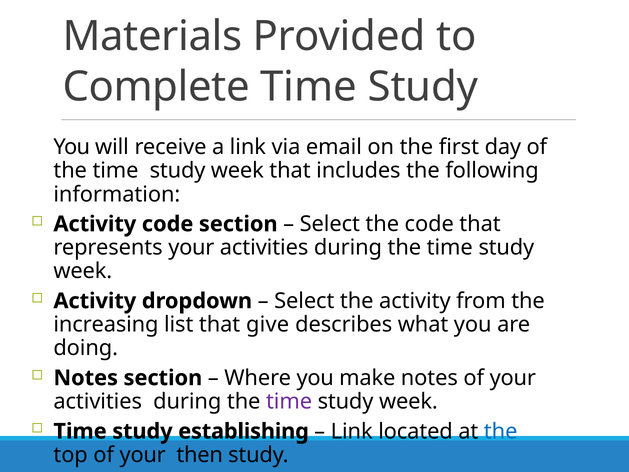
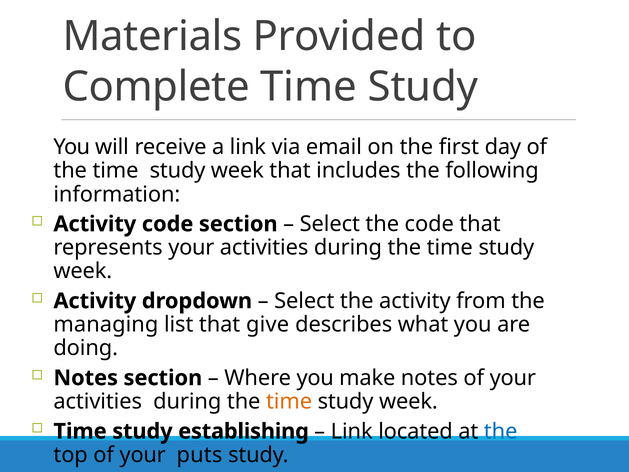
increasing: increasing -> managing
time at (289, 401) colour: purple -> orange
then: then -> puts
